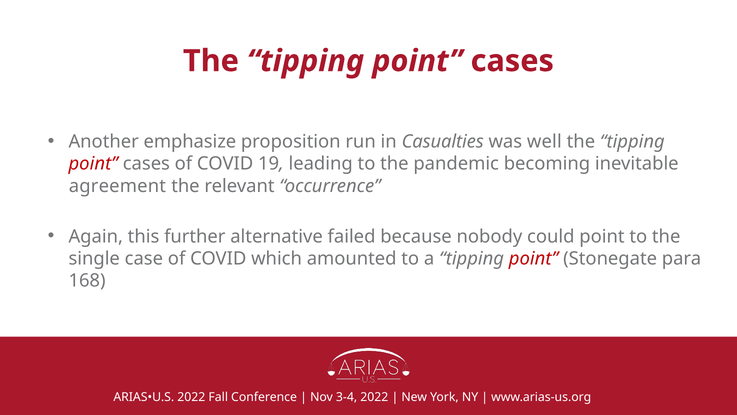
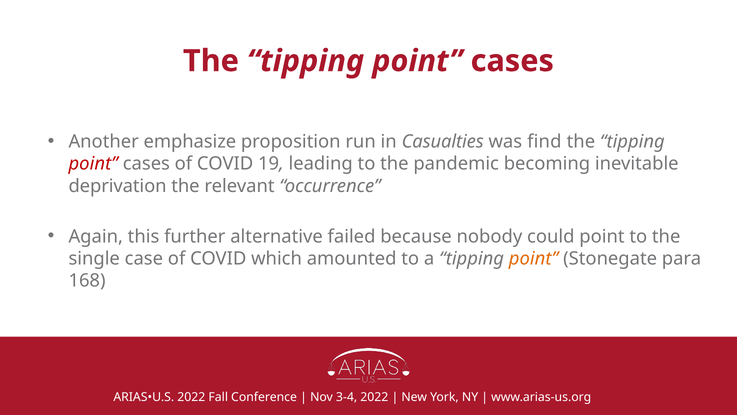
well: well -> find
agreement: agreement -> deprivation
point at (534, 258) colour: red -> orange
